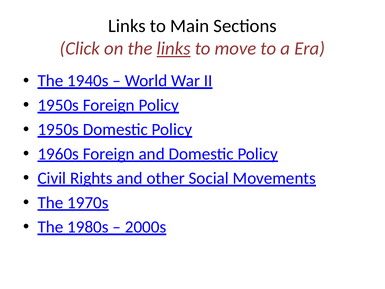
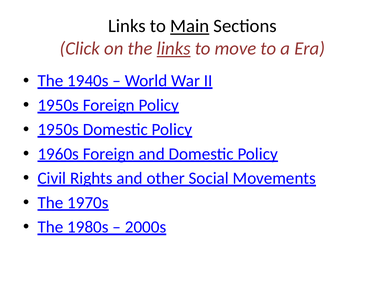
Main underline: none -> present
